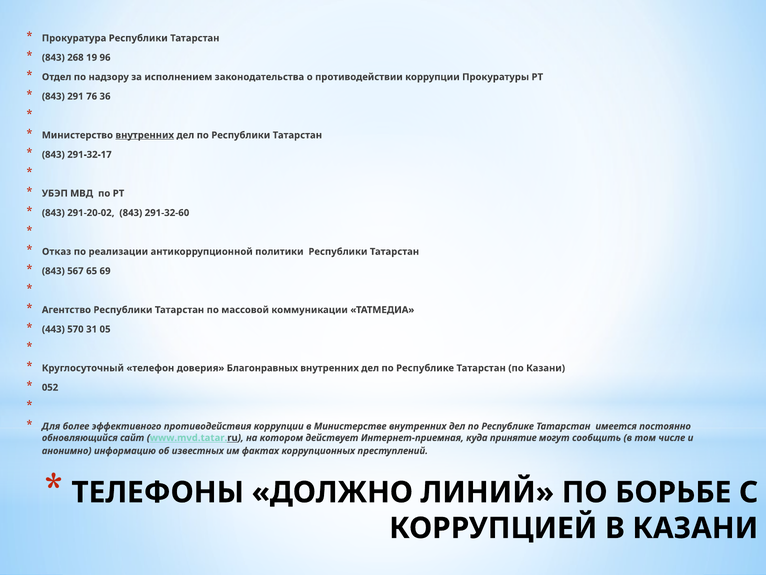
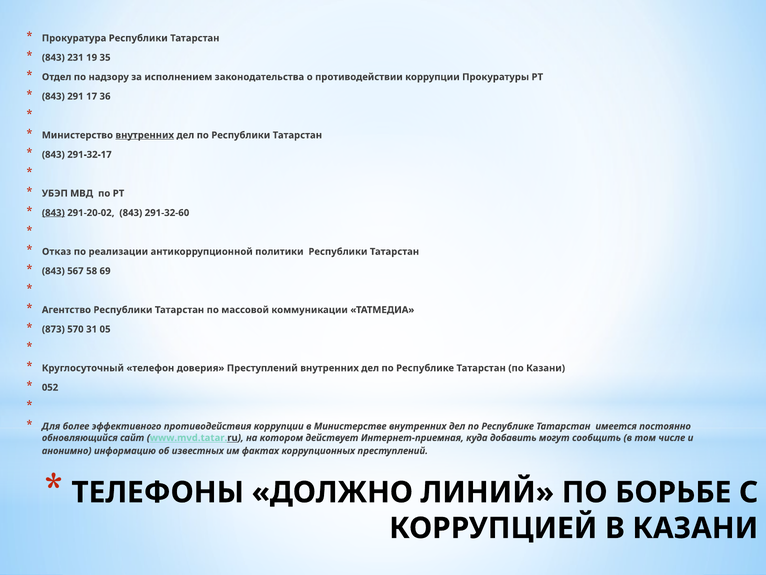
268: 268 -> 231
96: 96 -> 35
76: 76 -> 17
843 at (53, 213) underline: none -> present
65: 65 -> 58
443: 443 -> 873
доверия Благонравных: Благонравных -> Преступлений
принятие: принятие -> добавить
